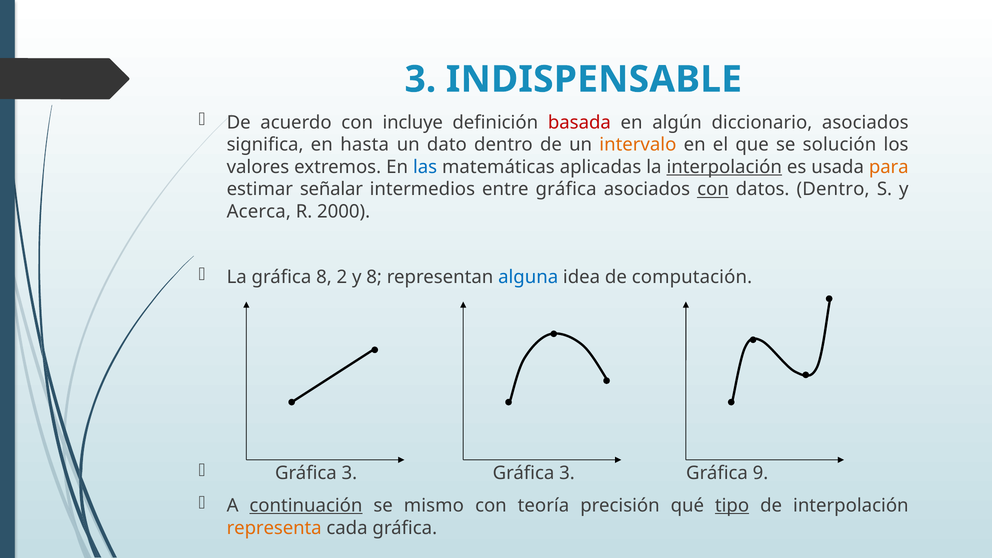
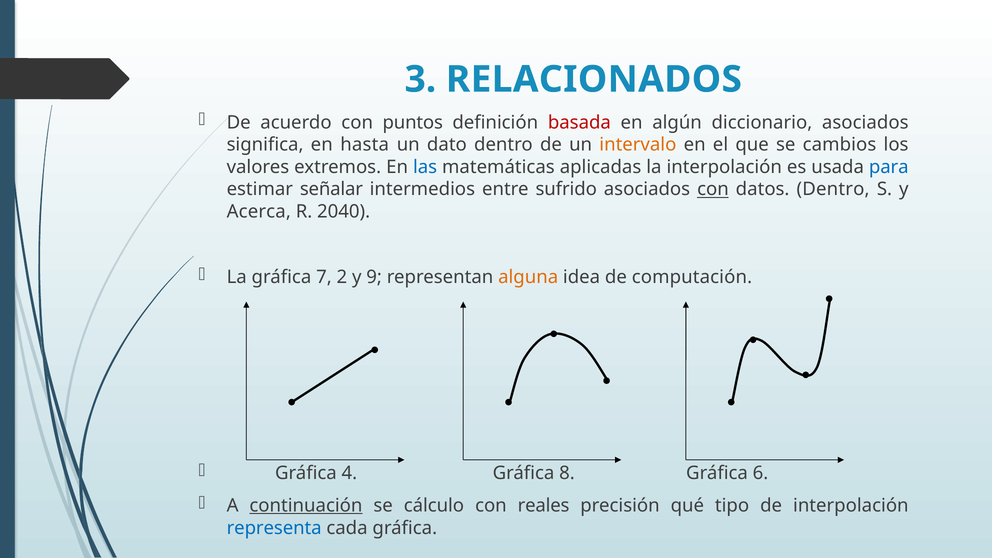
INDISPENSABLE: INDISPENSABLE -> RELACIONADOS
incluye: incluye -> puntos
solución: solución -> cambios
interpolación at (724, 167) underline: present -> none
para colour: orange -> blue
entre gráfica: gráfica -> sufrido
2000: 2000 -> 2040
gráfica 8: 8 -> 7
y 8: 8 -> 9
alguna colour: blue -> orange
3 at (349, 473): 3 -> 4
3 at (567, 473): 3 -> 8
9: 9 -> 6
mismo: mismo -> cálculo
teoría: teoría -> reales
tipo underline: present -> none
representa colour: orange -> blue
